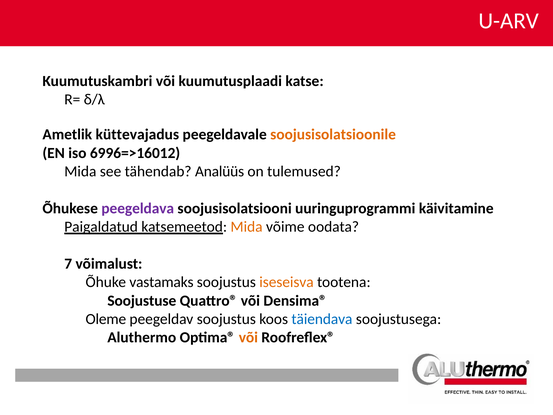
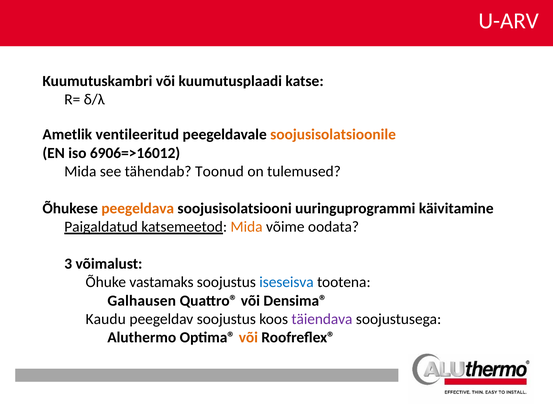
küttevajadus: küttevajadus -> ventileeritud
6996=>16012: 6996=>16012 -> 6906=>16012
Analüüs: Analüüs -> Toonud
peegeldava colour: purple -> orange
7: 7 -> 3
iseseisva colour: orange -> blue
Soojustuse: Soojustuse -> Galhausen
Oleme: Oleme -> Kaudu
täiendava colour: blue -> purple
